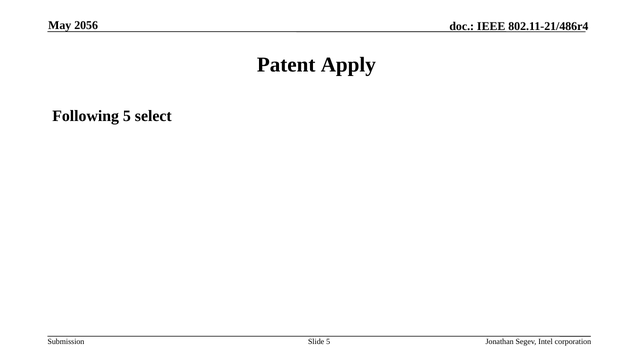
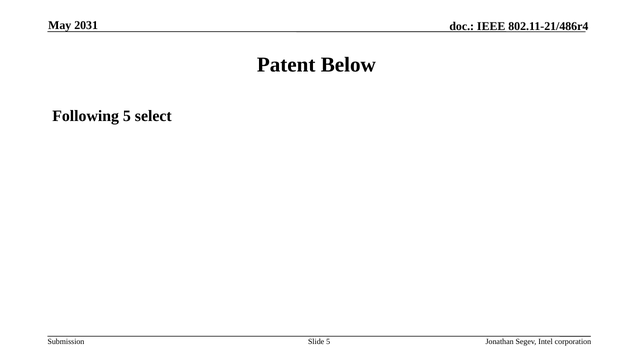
2056: 2056 -> 2031
Apply: Apply -> Below
